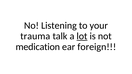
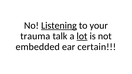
Listening underline: none -> present
medication: medication -> embedded
foreign: foreign -> certain
